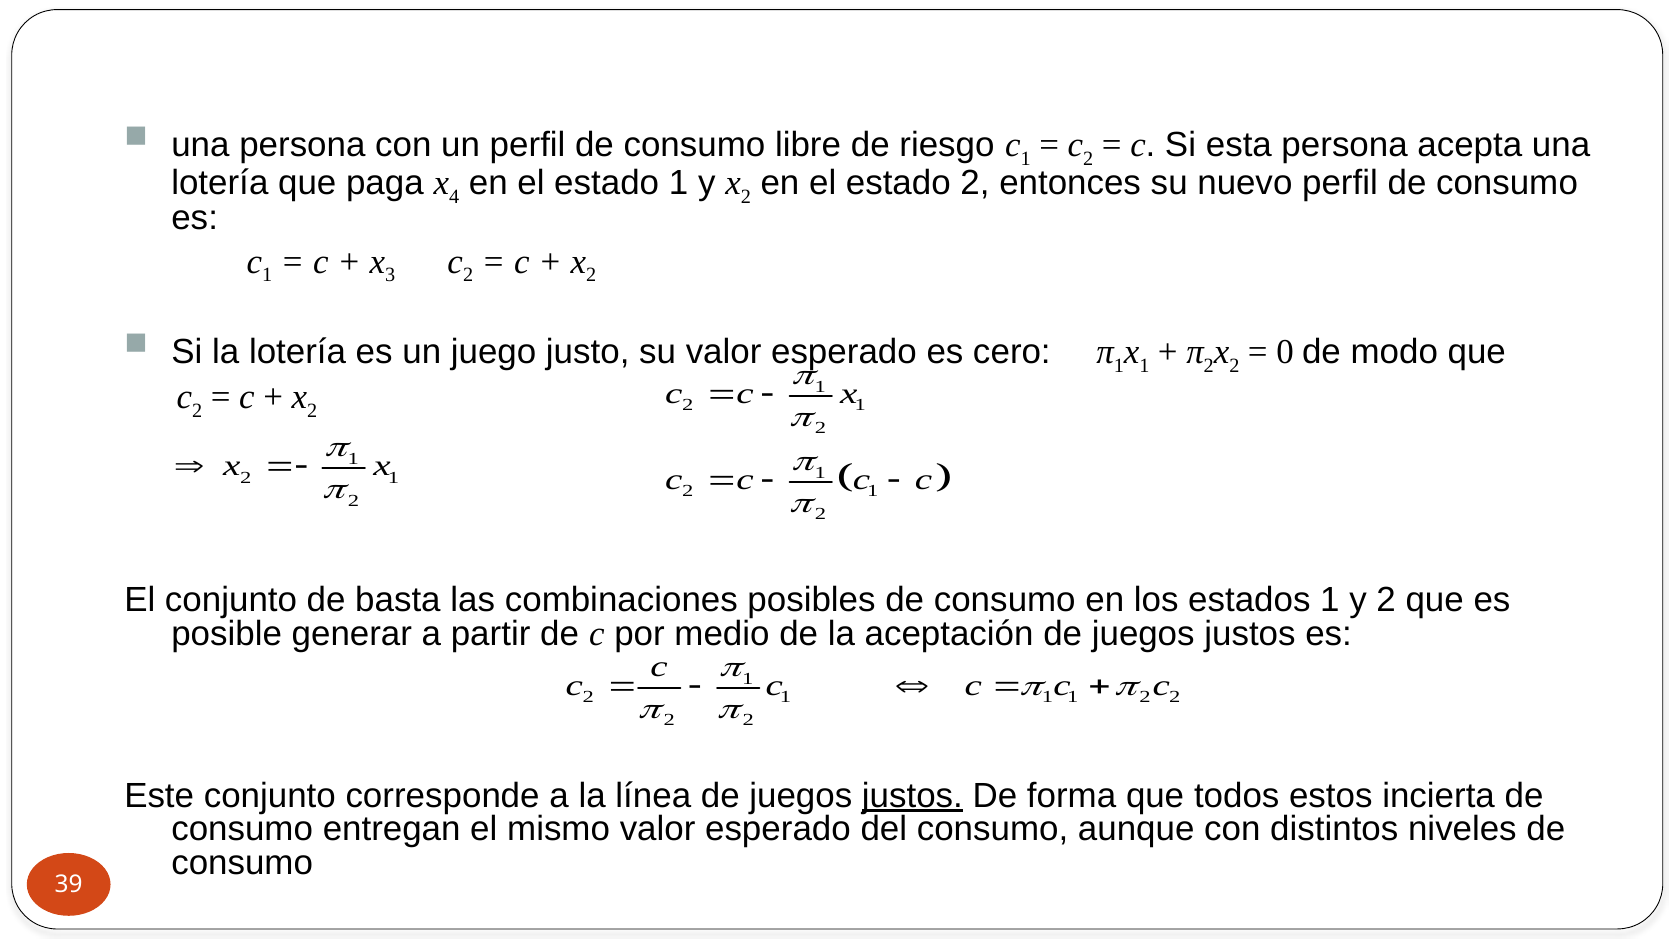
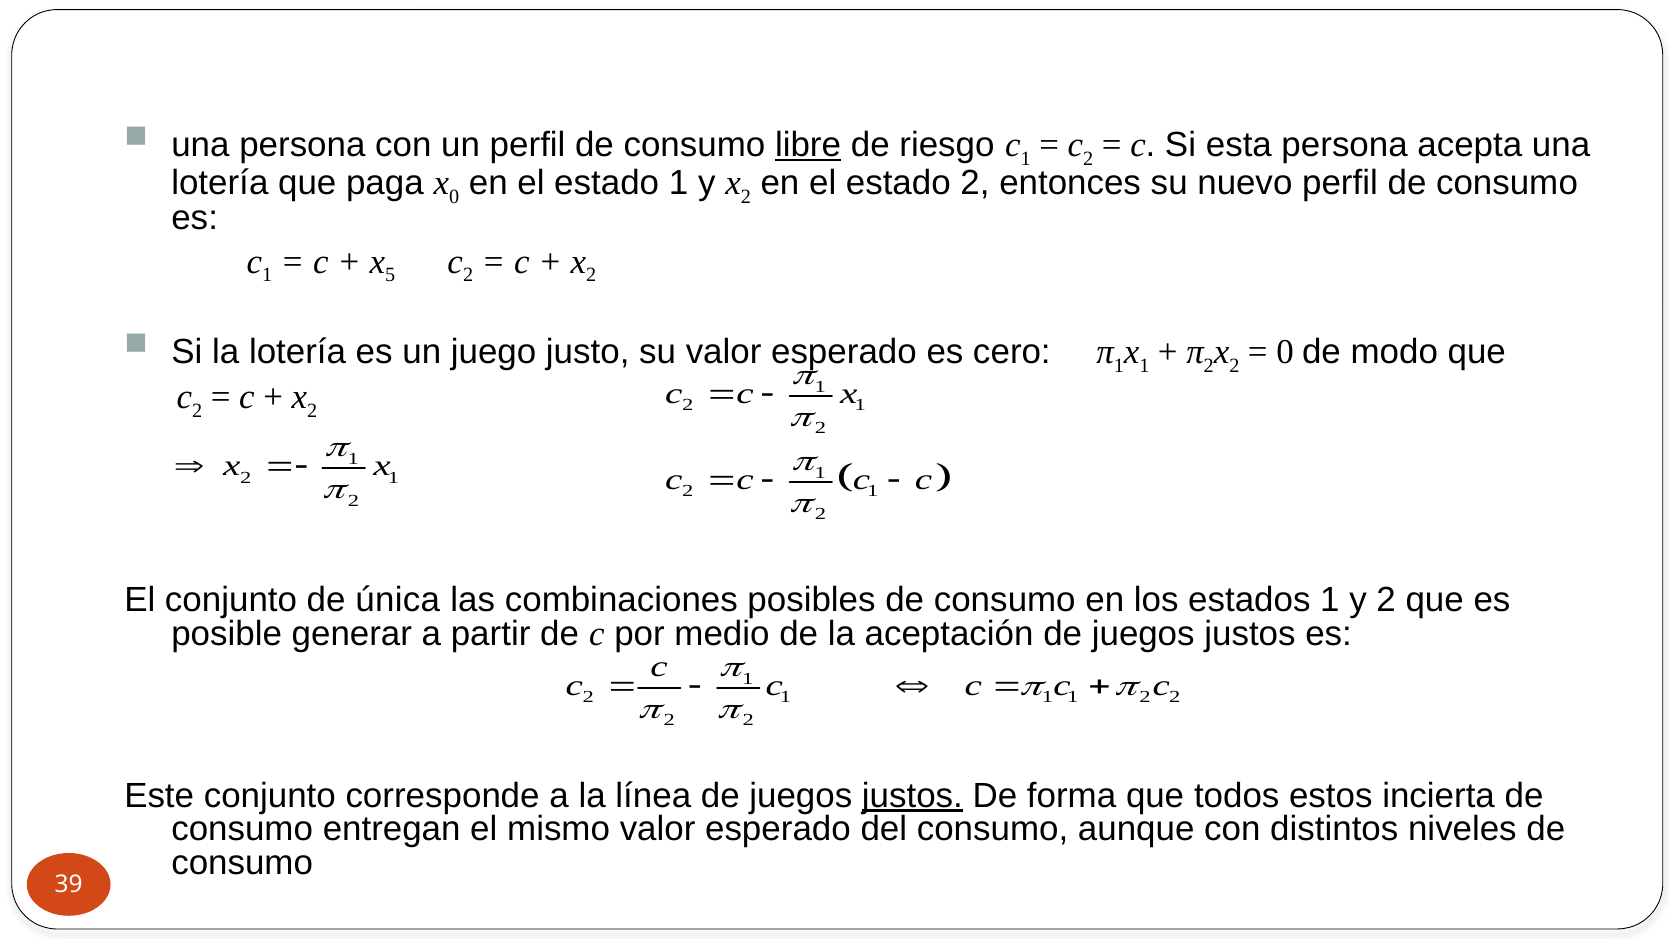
libre underline: none -> present
4: 4 -> 0
3: 3 -> 5
basta: basta -> única
